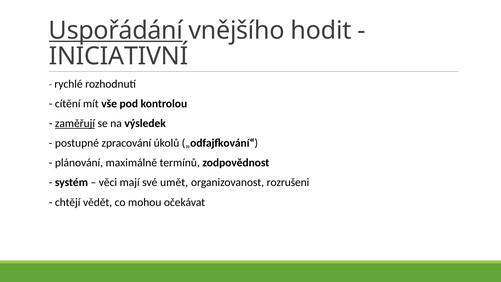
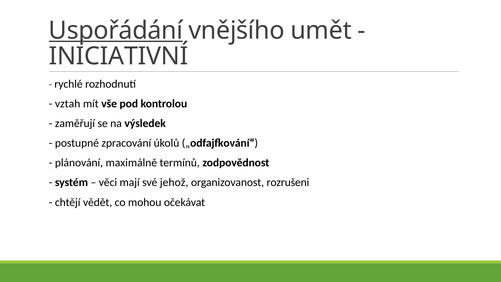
hodit: hodit -> umět
cítění: cítění -> vztah
zaměřují underline: present -> none
umět: umět -> jehož
